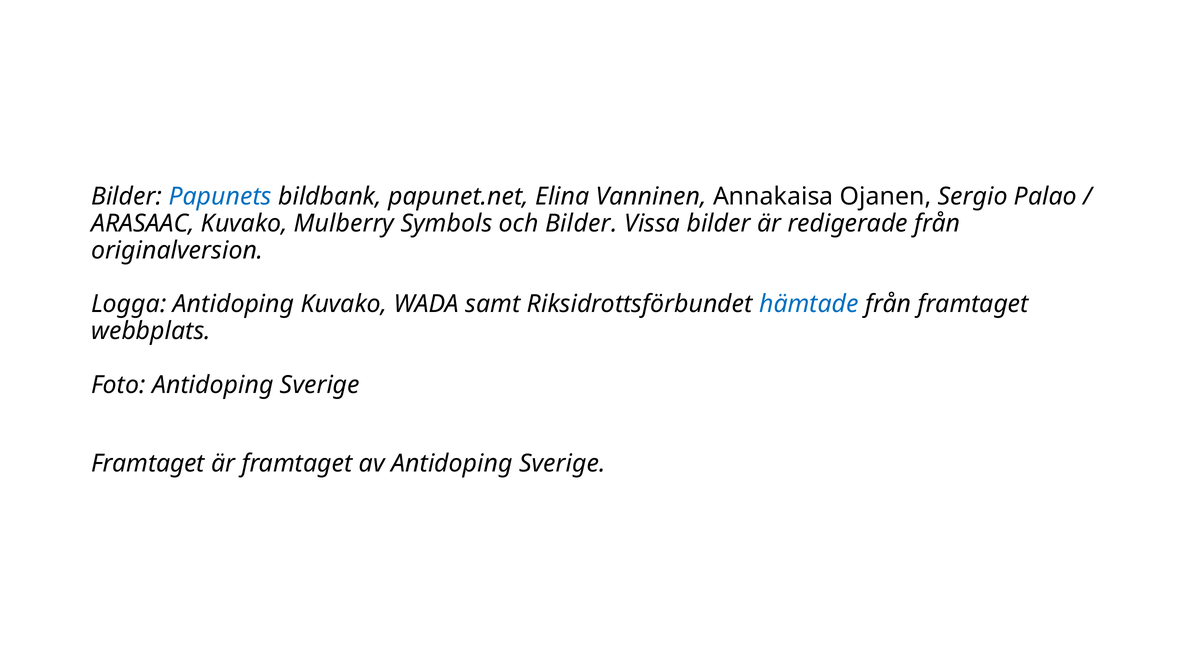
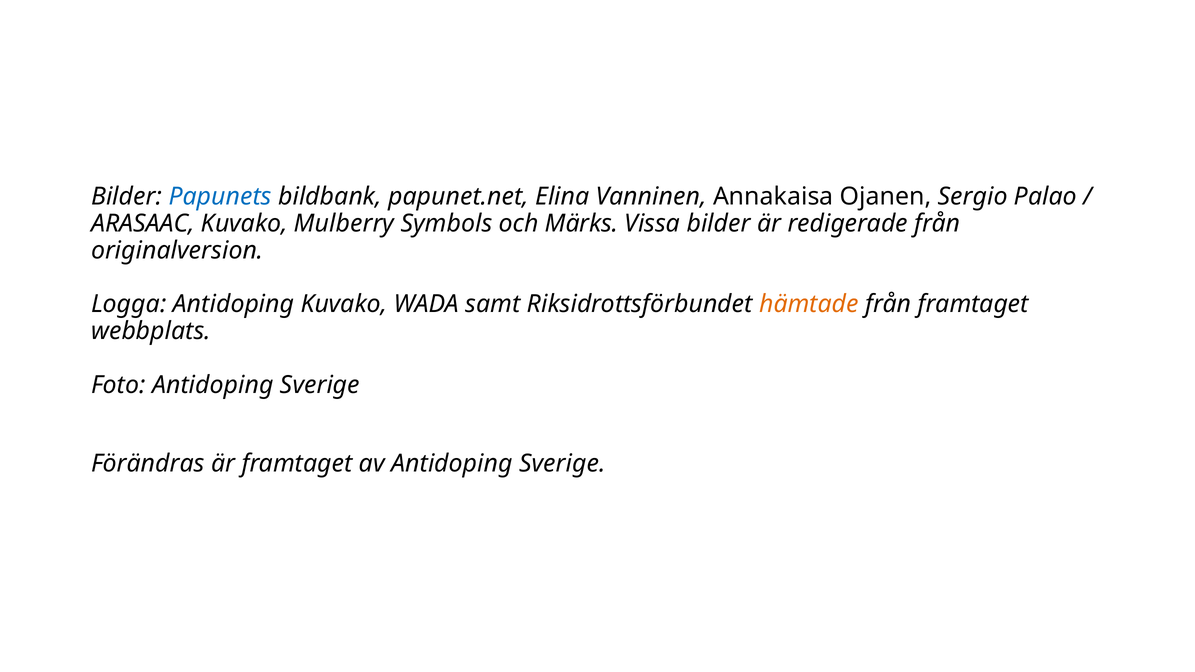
och Bilder: Bilder -> Märks
hämtade colour: blue -> orange
Framtaget at (148, 464): Framtaget -> Förändras
